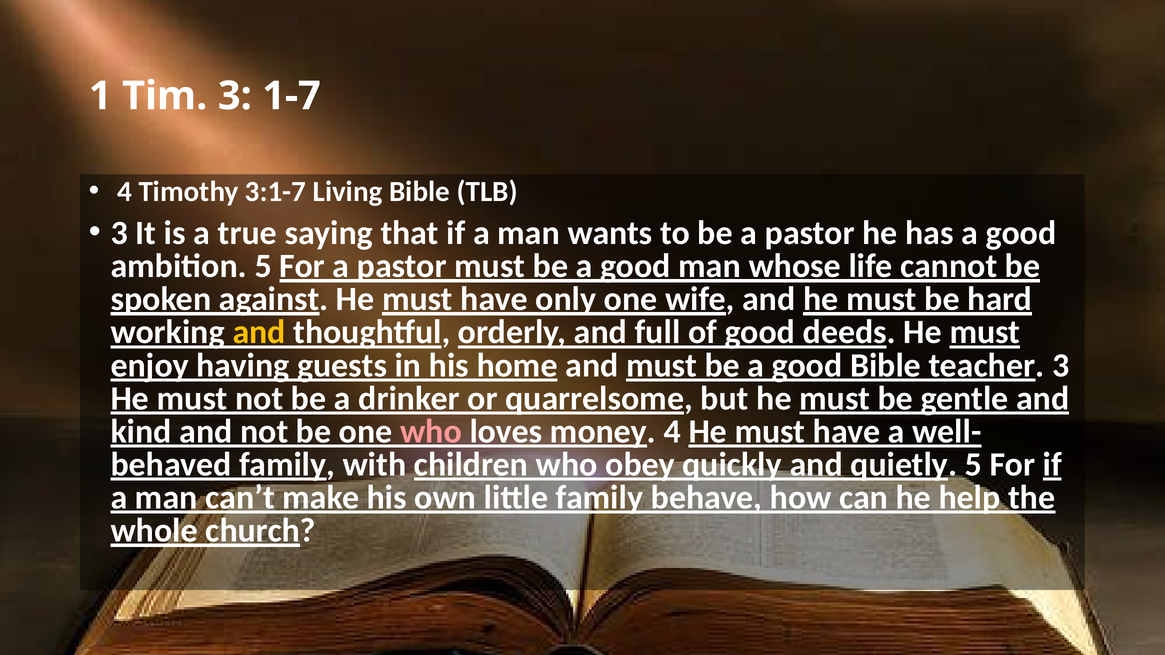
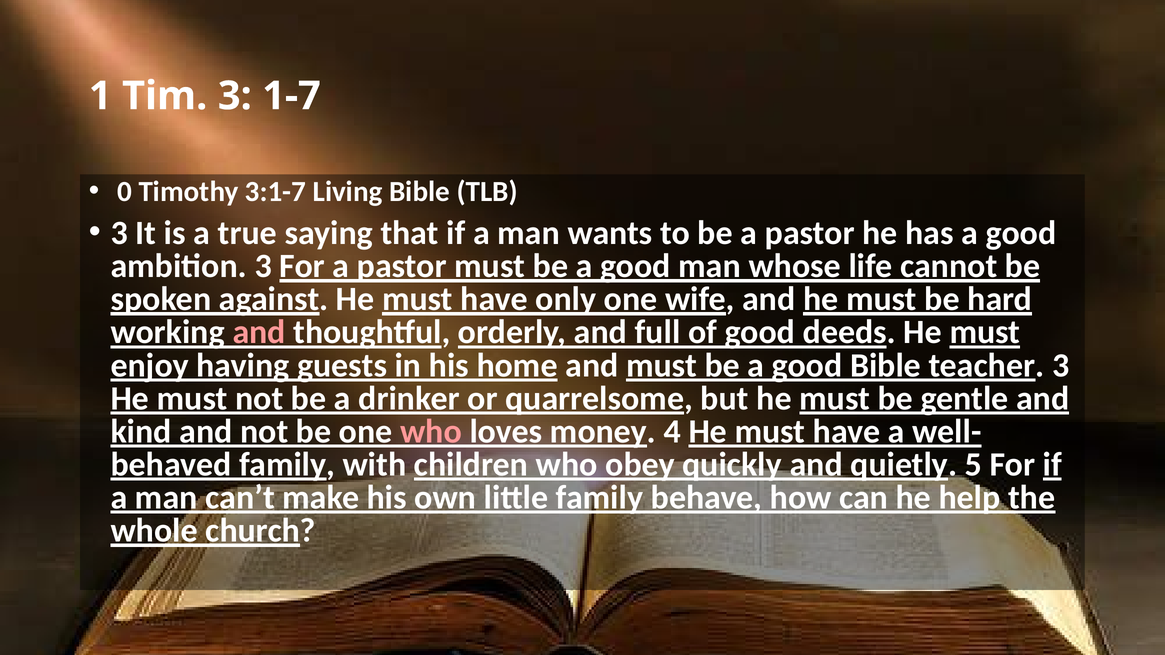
4 at (125, 192): 4 -> 0
ambition 5: 5 -> 3
and at (259, 332) colour: yellow -> pink
